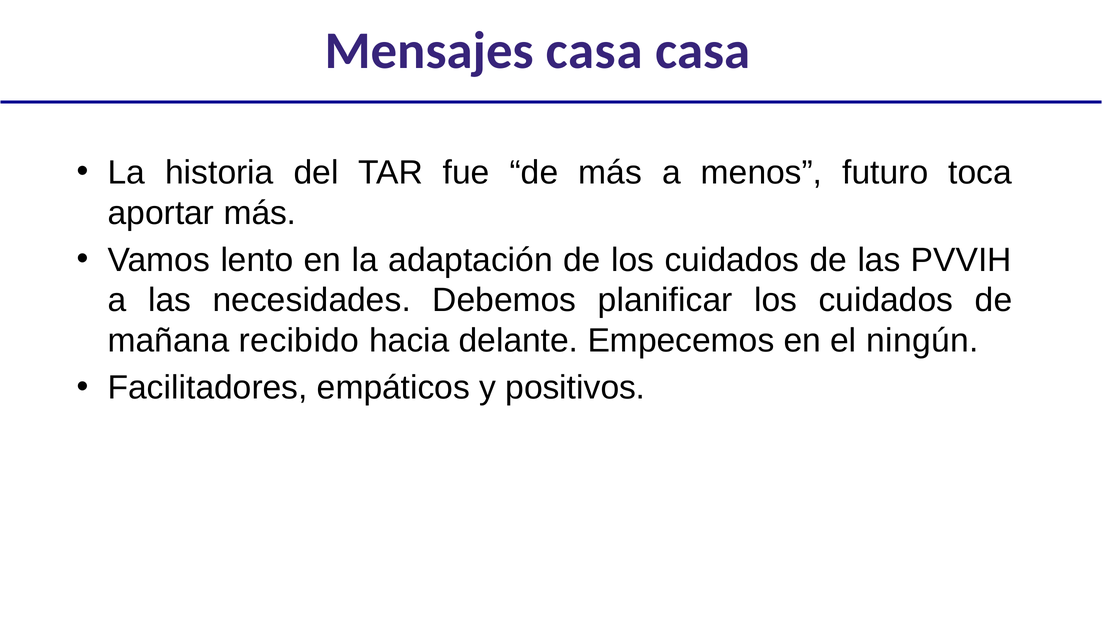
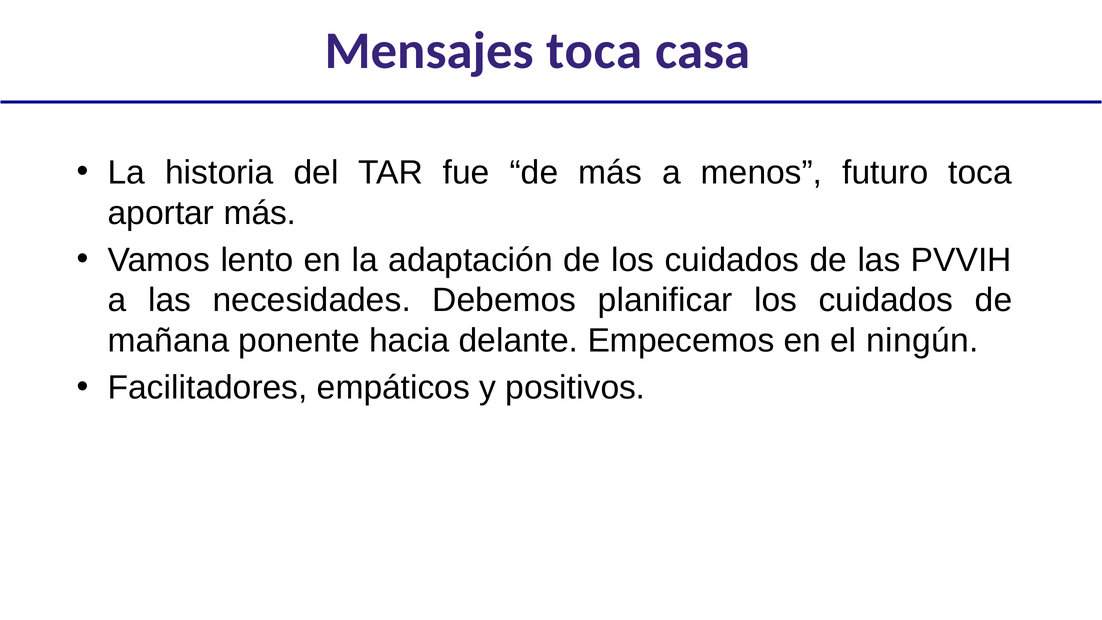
Mensajes casa: casa -> toca
recibido: recibido -> ponente
